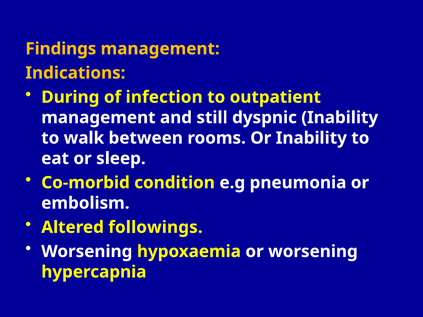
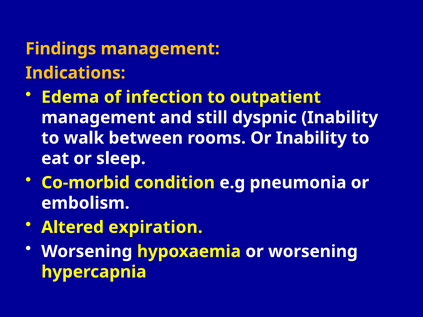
During: During -> Edema
followings: followings -> expiration
